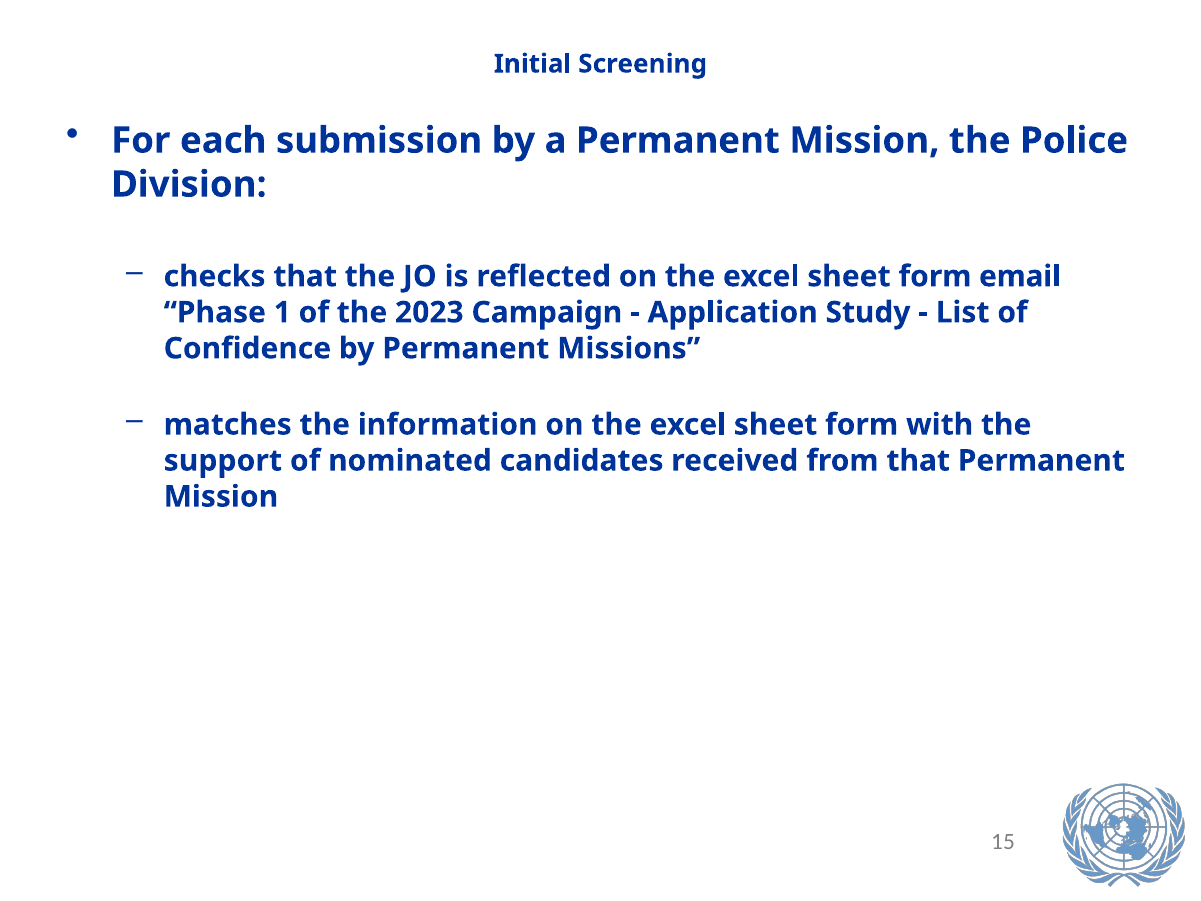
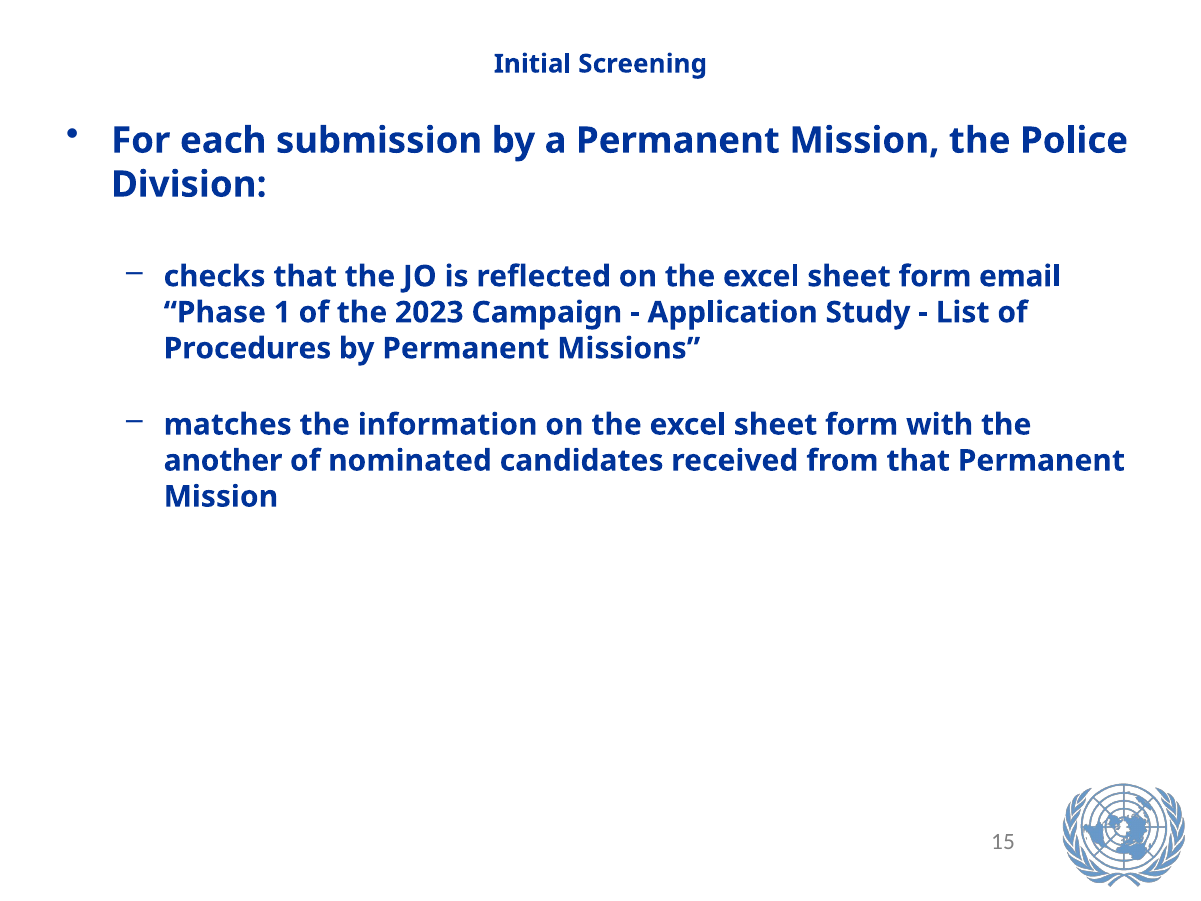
Confidence: Confidence -> Procedures
support: support -> another
